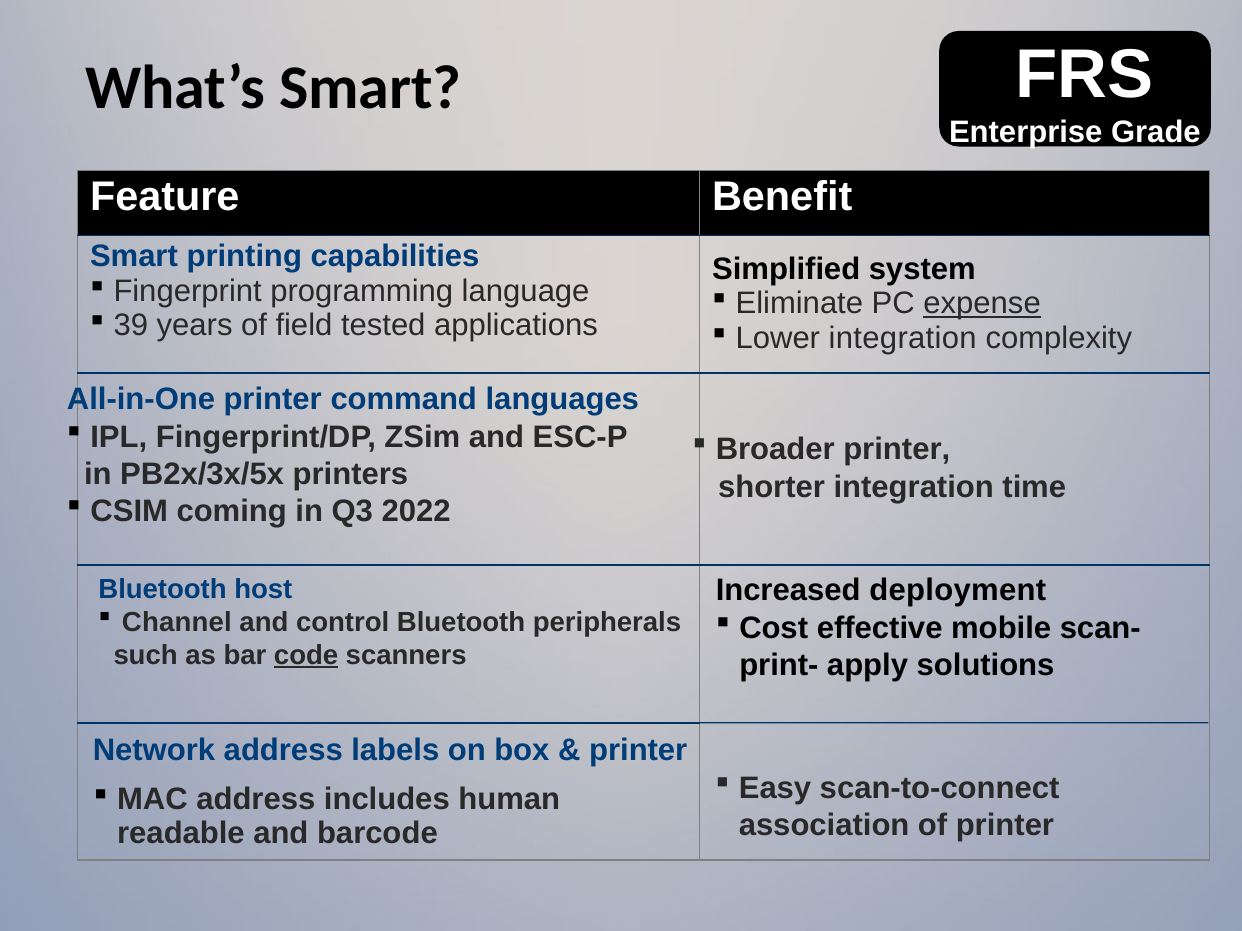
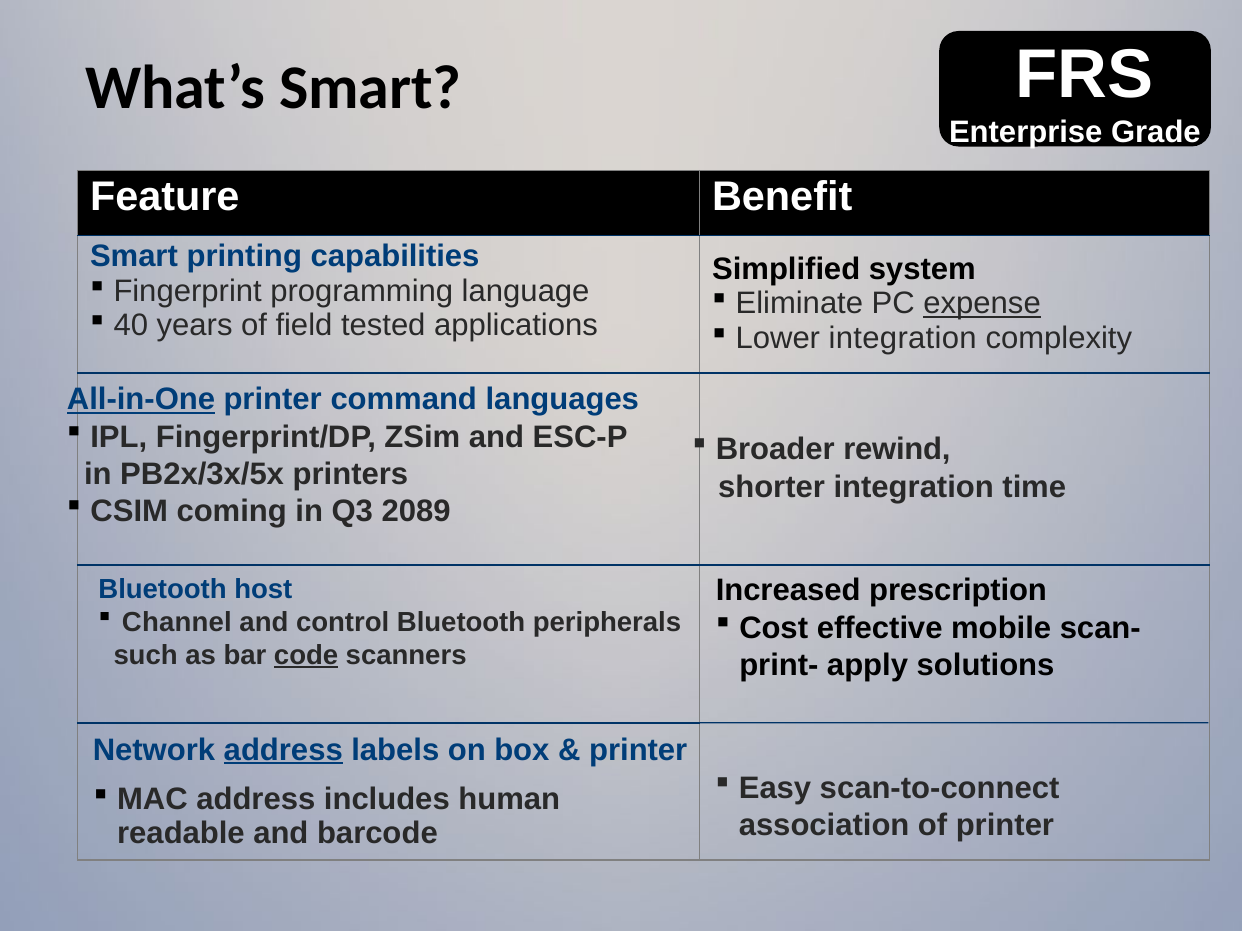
39: 39 -> 40
All-in-One underline: none -> present
Broader printer: printer -> rewind
2022: 2022 -> 2089
deployment: deployment -> prescription
address at (283, 750) underline: none -> present
